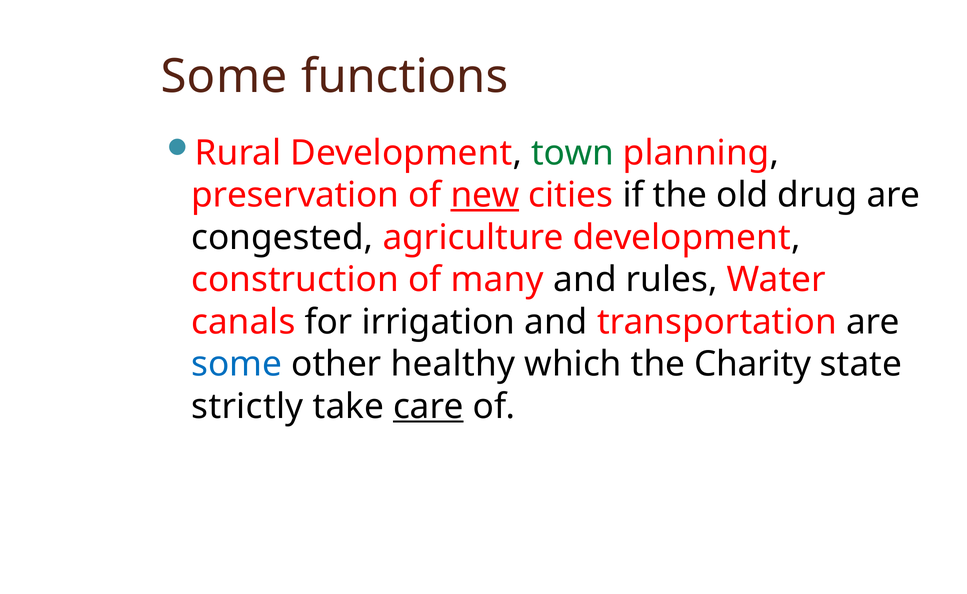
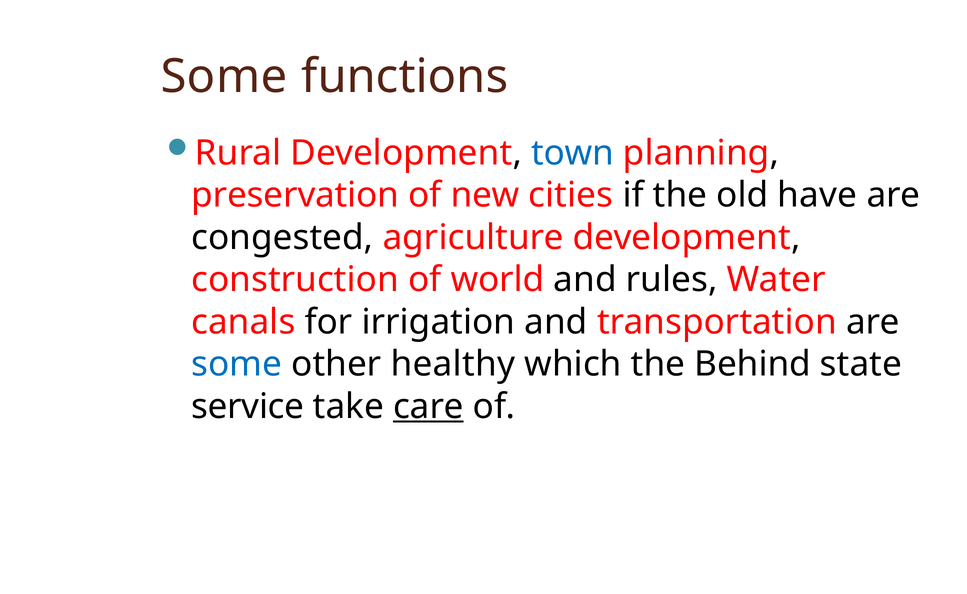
town colour: green -> blue
new underline: present -> none
drug: drug -> have
many: many -> world
Charity: Charity -> Behind
strictly: strictly -> service
